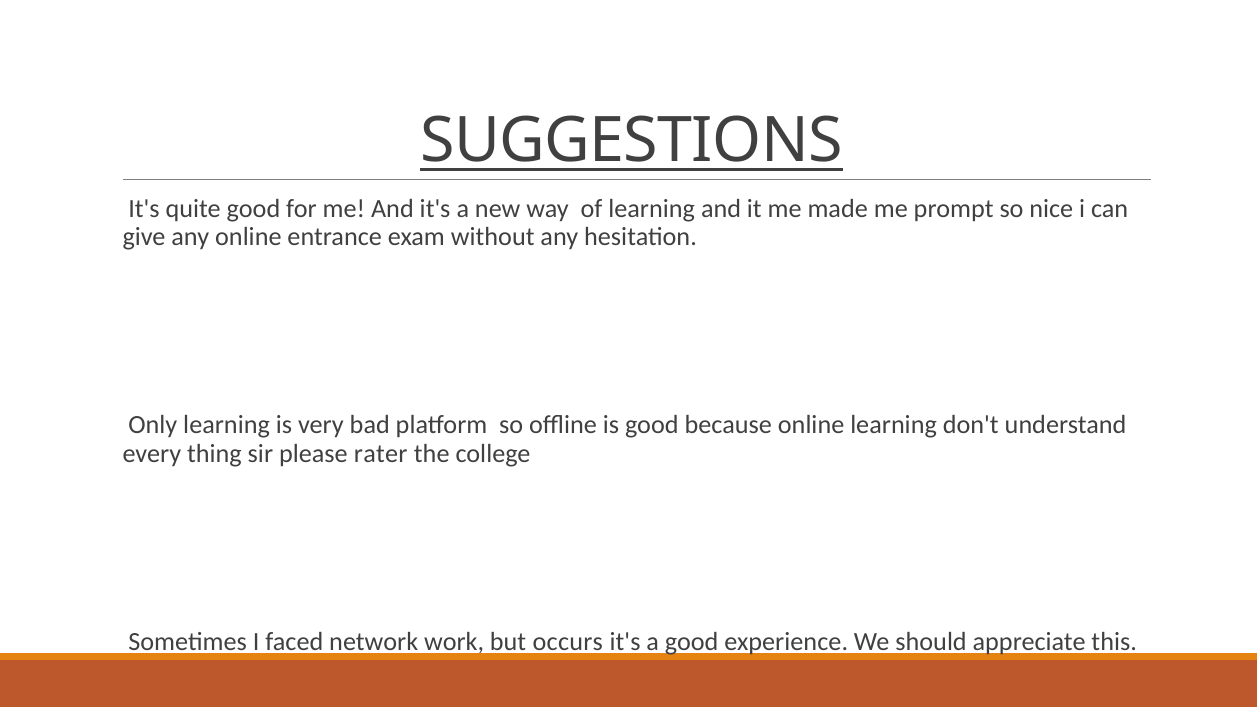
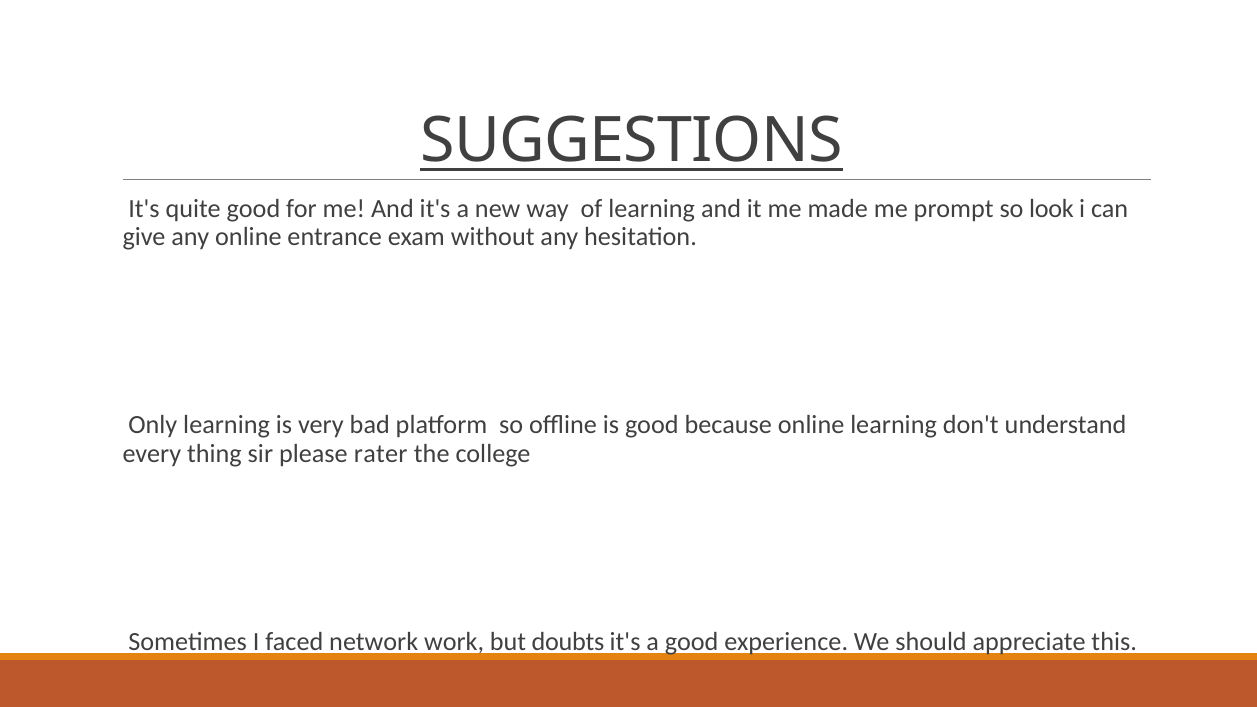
nice: nice -> look
occurs: occurs -> doubts
